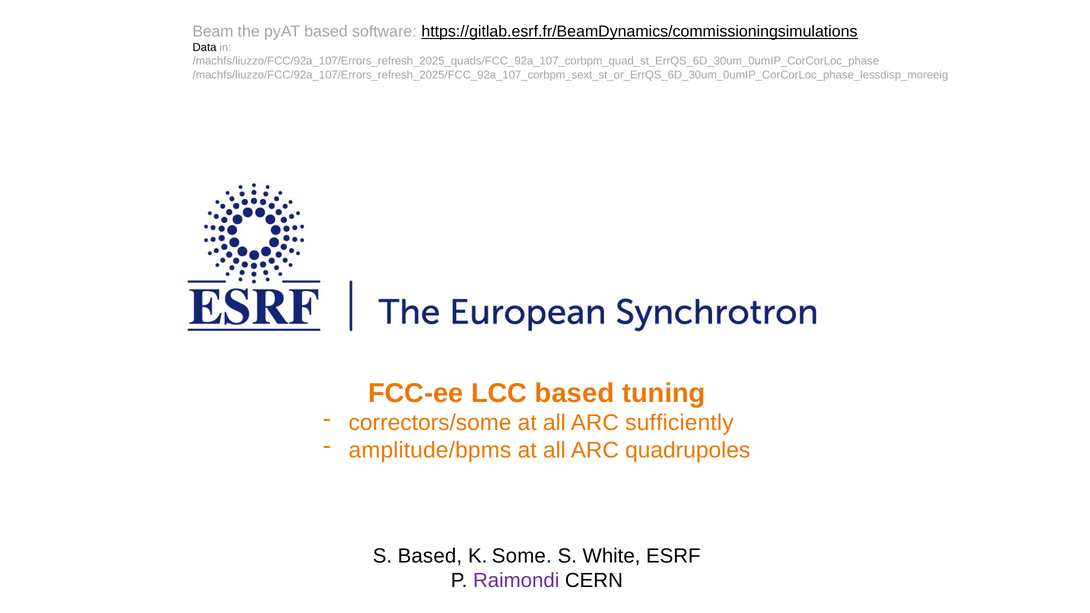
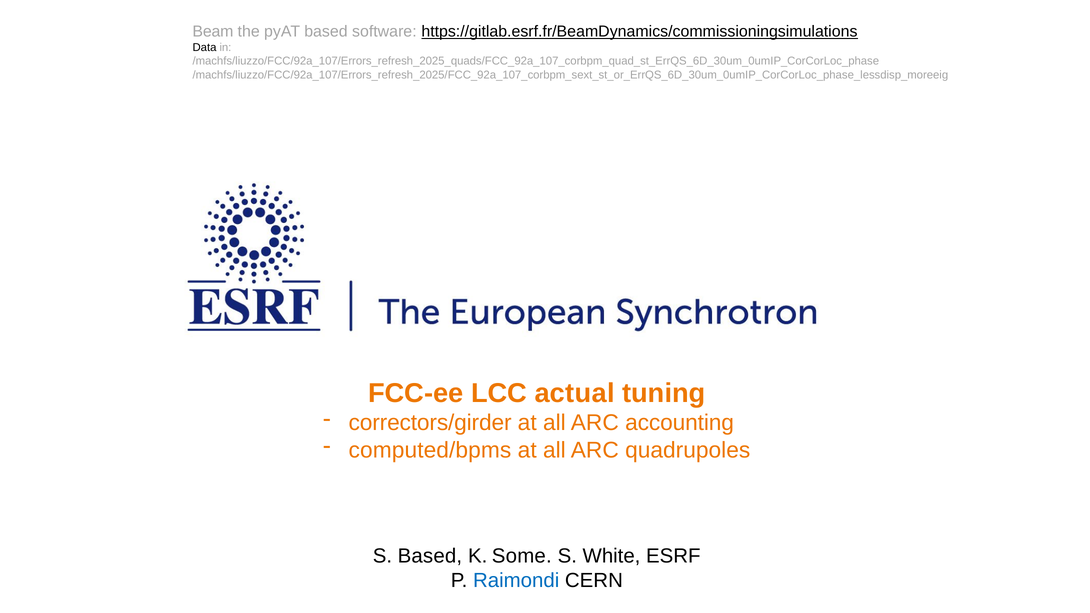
LCC based: based -> actual
correctors/some: correctors/some -> correctors/girder
sufficiently: sufficiently -> accounting
amplitude/bpms: amplitude/bpms -> computed/bpms
Raimondi colour: purple -> blue
